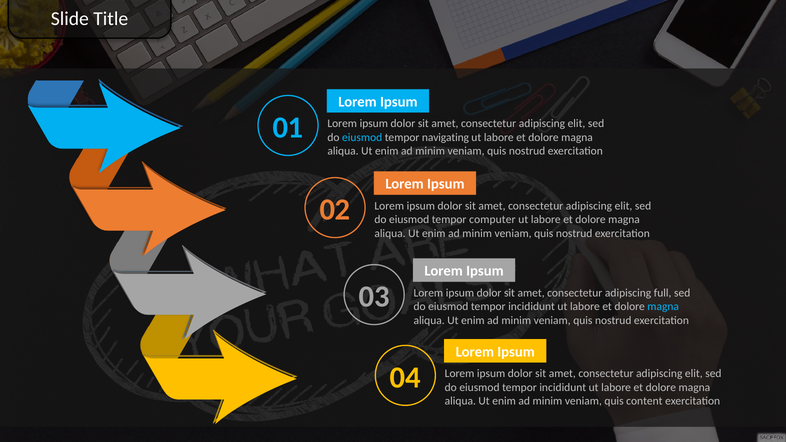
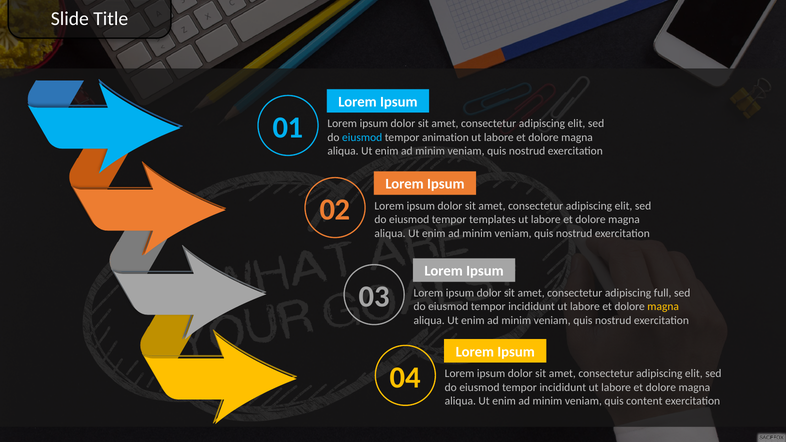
navigating: navigating -> animation
computer: computer -> templates
magna at (663, 307) colour: light blue -> yellow
